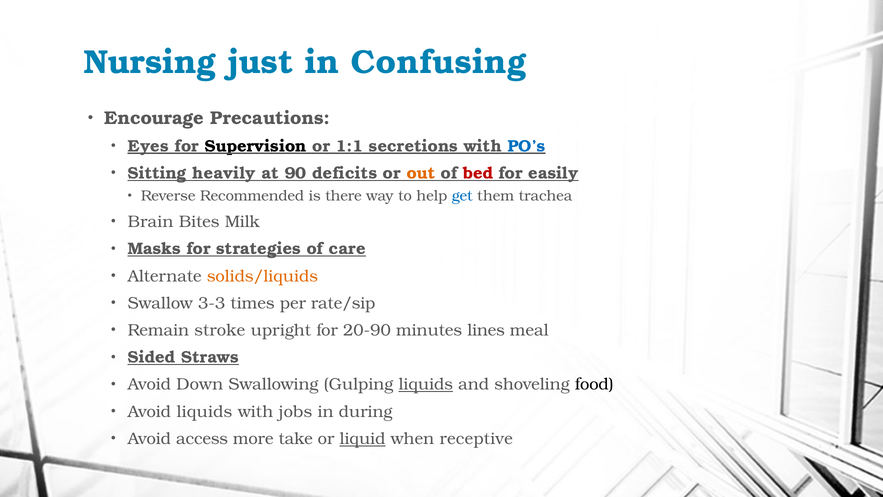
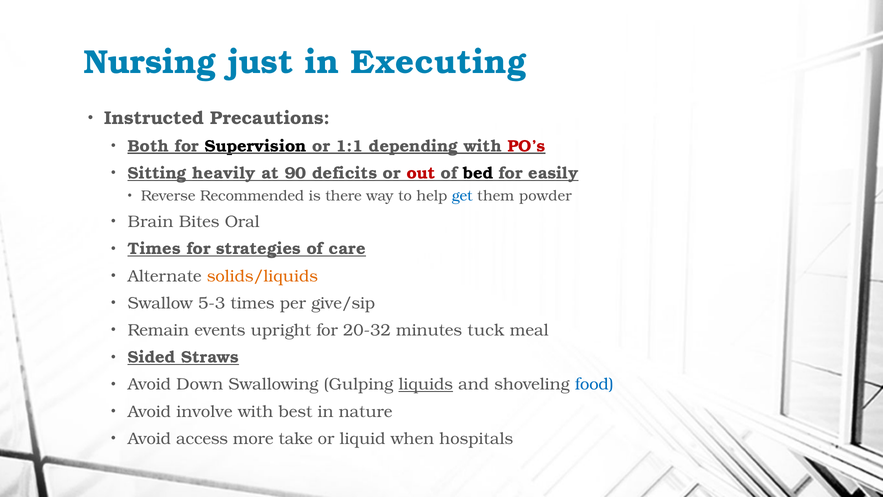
Confusing: Confusing -> Executing
Encourage: Encourage -> Instructed
Eyes: Eyes -> Both
secretions: secretions -> depending
PO’s colour: blue -> red
out colour: orange -> red
bed colour: red -> black
trachea: trachea -> powder
Milk: Milk -> Oral
Masks at (154, 249): Masks -> Times
3-3: 3-3 -> 5-3
rate/sip: rate/sip -> give/sip
stroke: stroke -> events
20-90: 20-90 -> 20-32
lines: lines -> tuck
food colour: black -> blue
Avoid liquids: liquids -> involve
jobs: jobs -> best
during: during -> nature
liquid underline: present -> none
receptive: receptive -> hospitals
